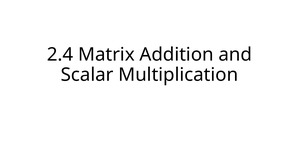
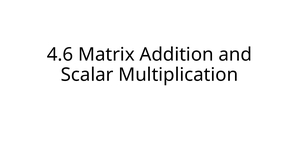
2.4: 2.4 -> 4.6
